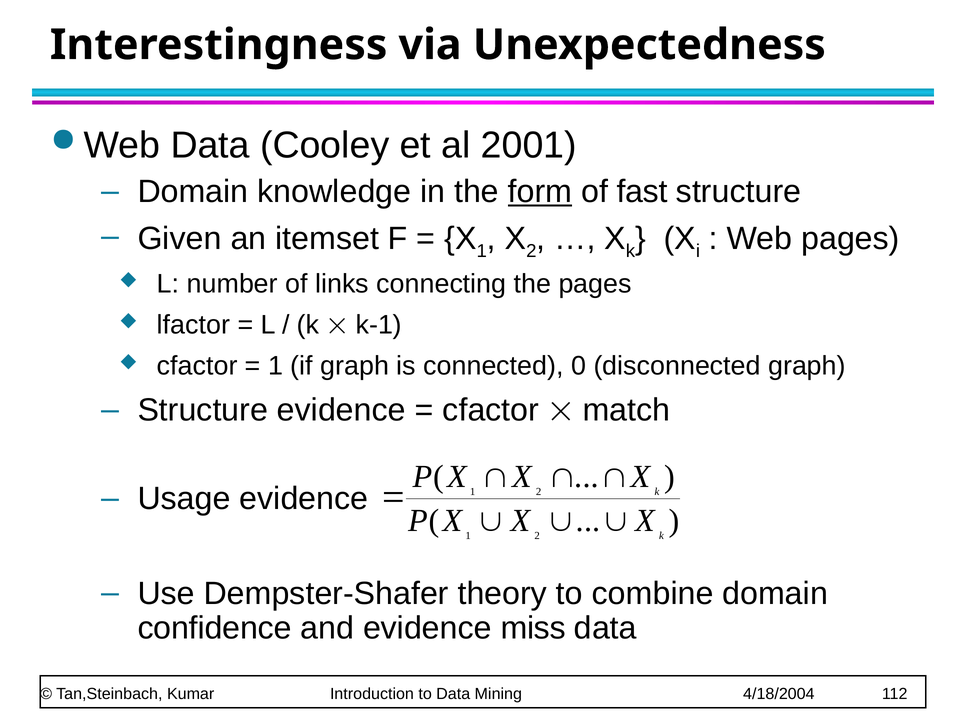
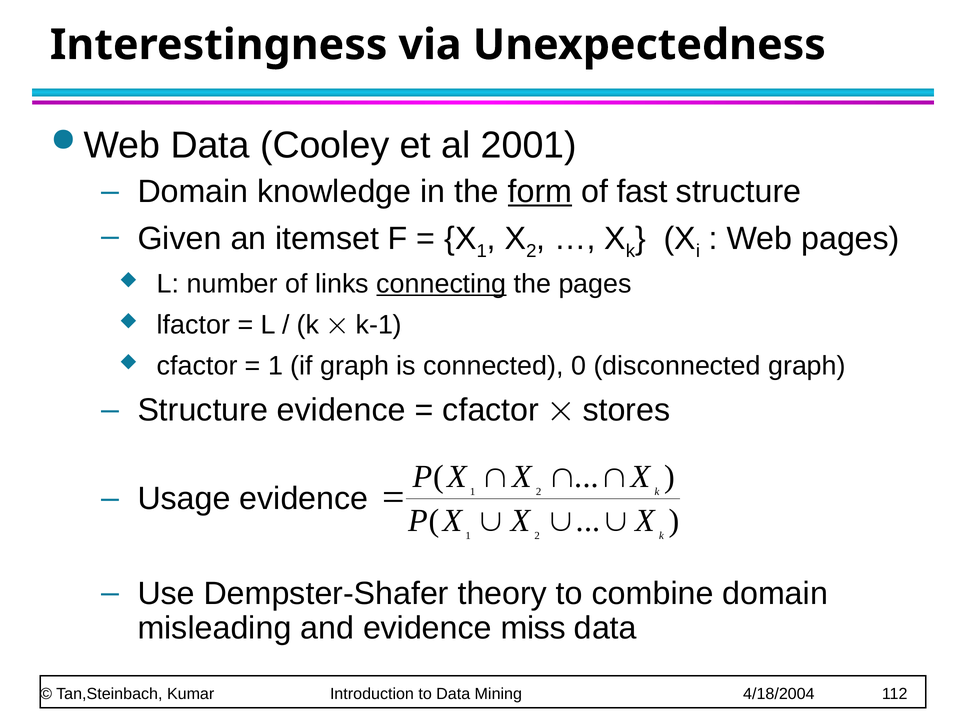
connecting underline: none -> present
match: match -> stores
confidence: confidence -> misleading
